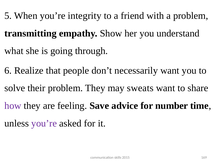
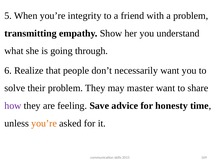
sweats: sweats -> master
number: number -> honesty
you’re at (44, 123) colour: purple -> orange
